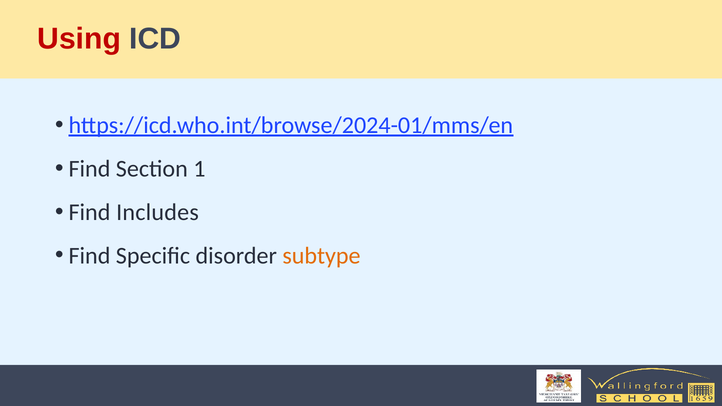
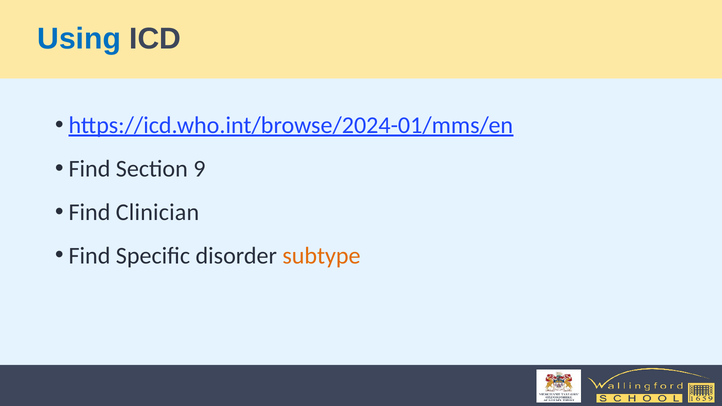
Using colour: red -> blue
1: 1 -> 9
Includes: Includes -> Clinician
